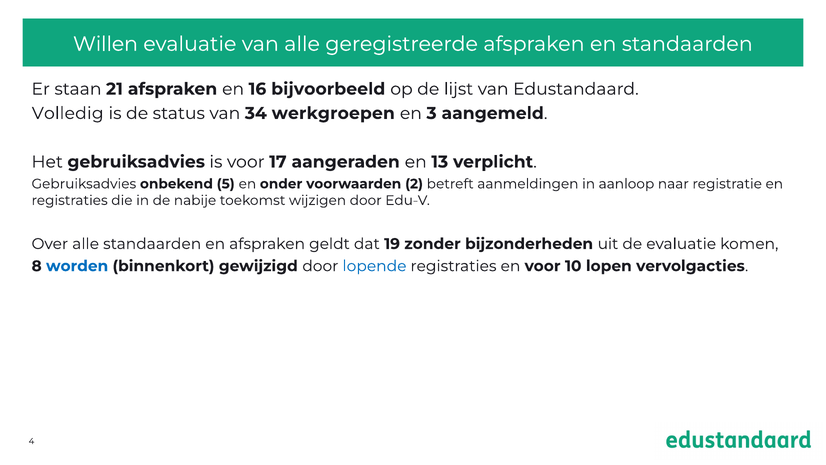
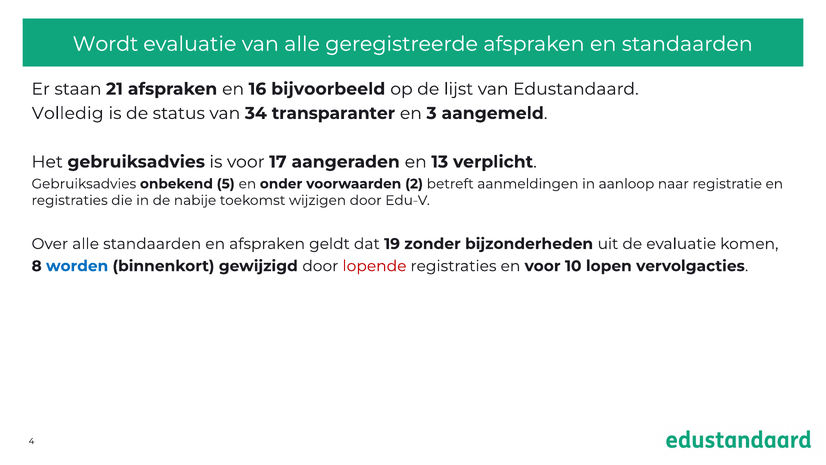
Willen: Willen -> Wordt
werkgroepen: werkgroepen -> transparanter
lopende colour: blue -> red
